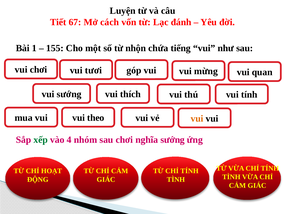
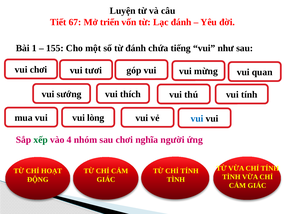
cách: cách -> triển
từ nhộn: nhộn -> đánh
theo: theo -> lòng
vui at (197, 118) colour: orange -> blue
nghĩa sướng: sướng -> người
